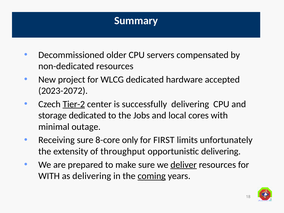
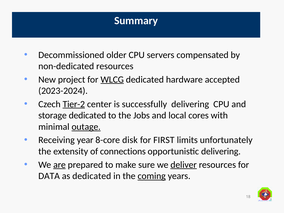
WLCG underline: none -> present
2023-2072: 2023-2072 -> 2023-2024
outage underline: none -> present
Receiving sure: sure -> year
only: only -> disk
throughput: throughput -> connections
are underline: none -> present
WITH at (49, 176): WITH -> DATA
as delivering: delivering -> dedicated
